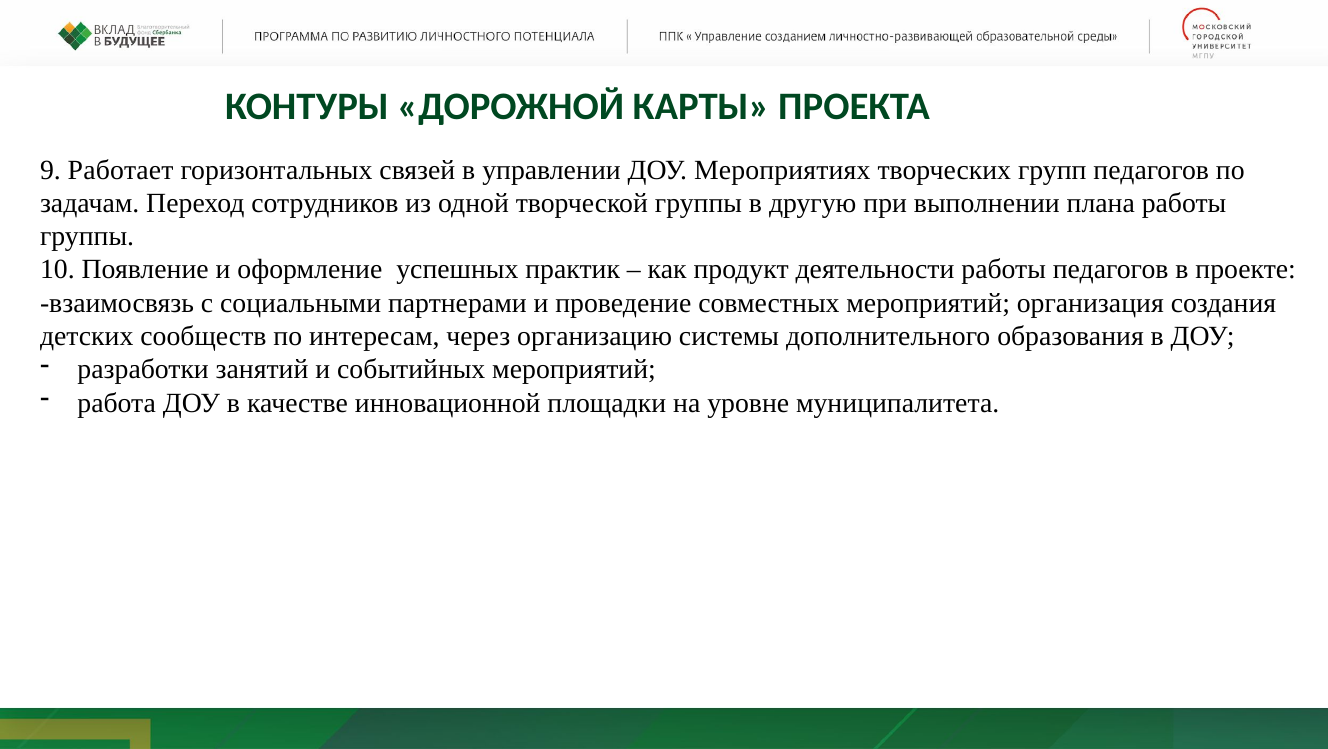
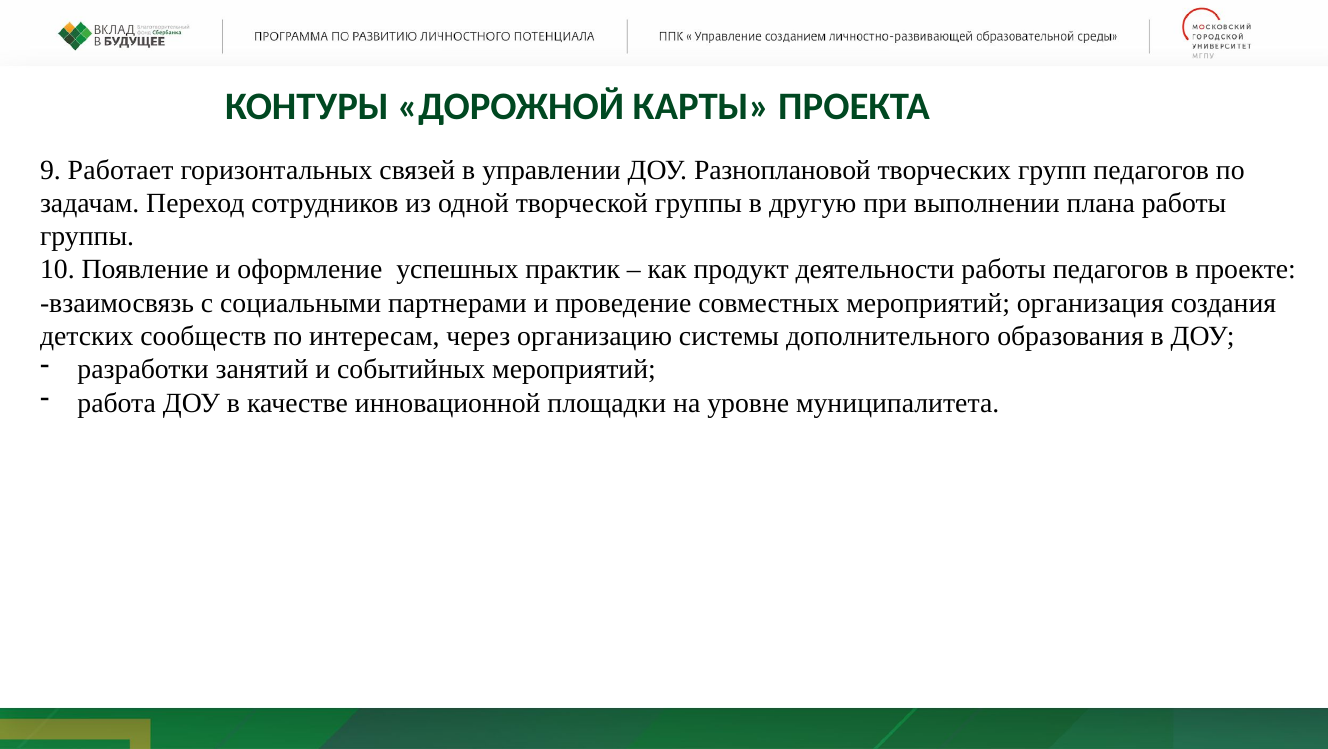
Мероприятиях: Мероприятиях -> Разноплановой
